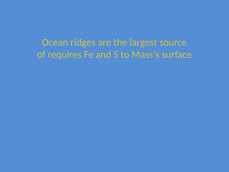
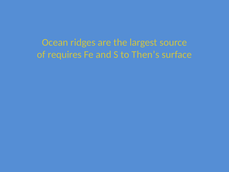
Mass’s: Mass’s -> Then’s
